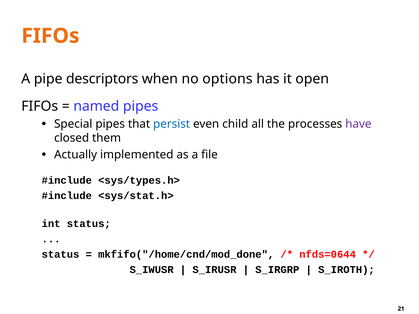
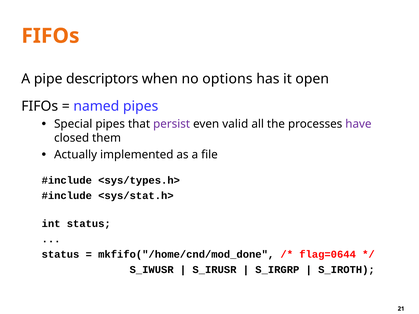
persist colour: blue -> purple
child: child -> valid
nfds=0644: nfds=0644 -> flag=0644
